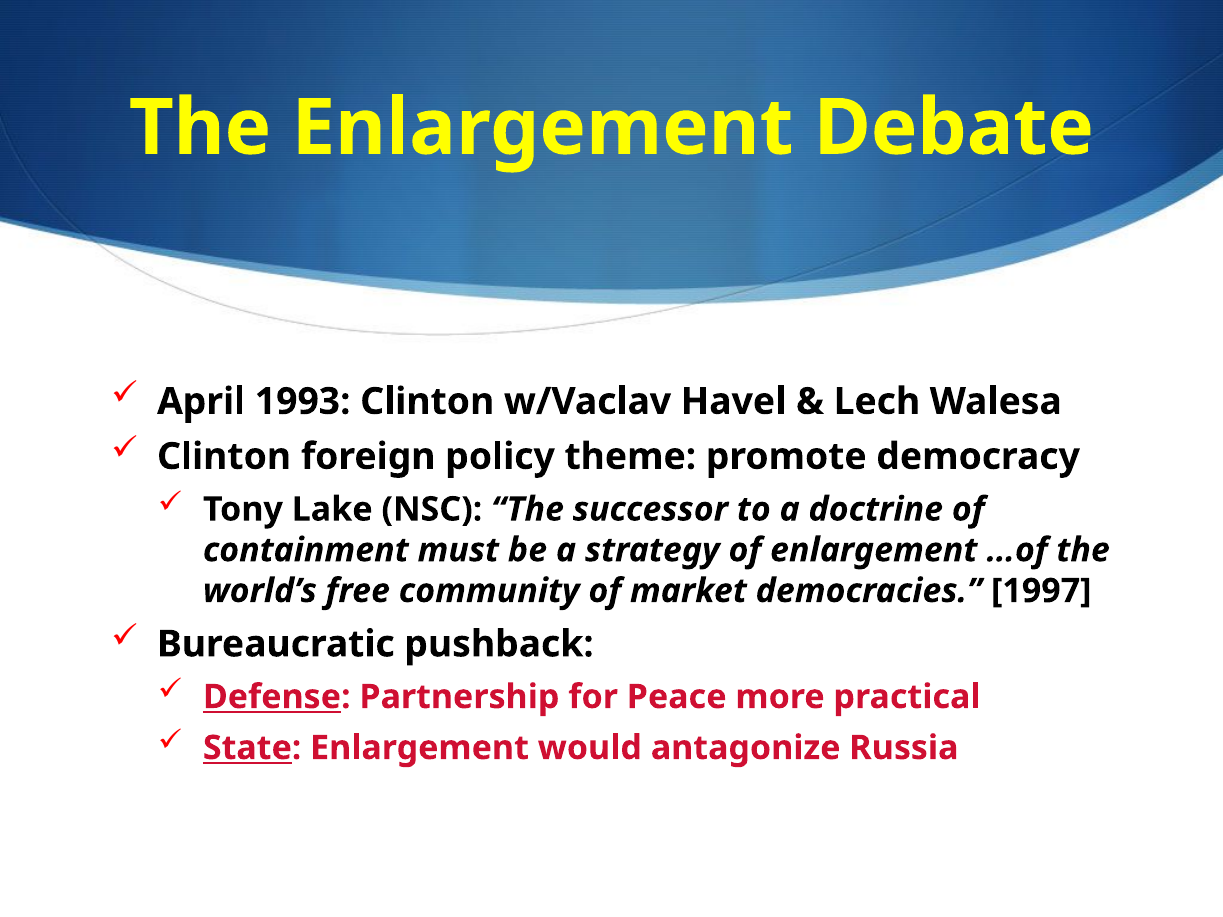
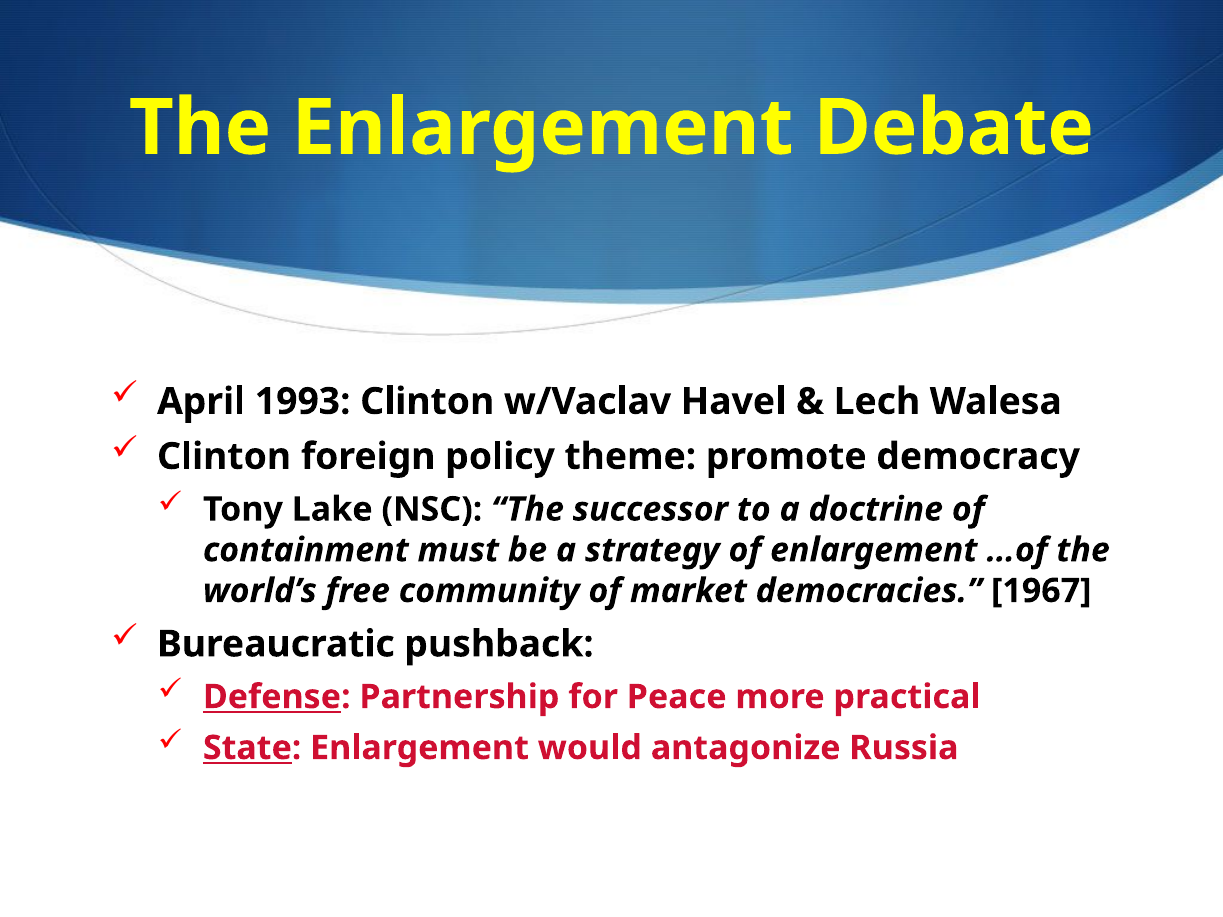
1997: 1997 -> 1967
